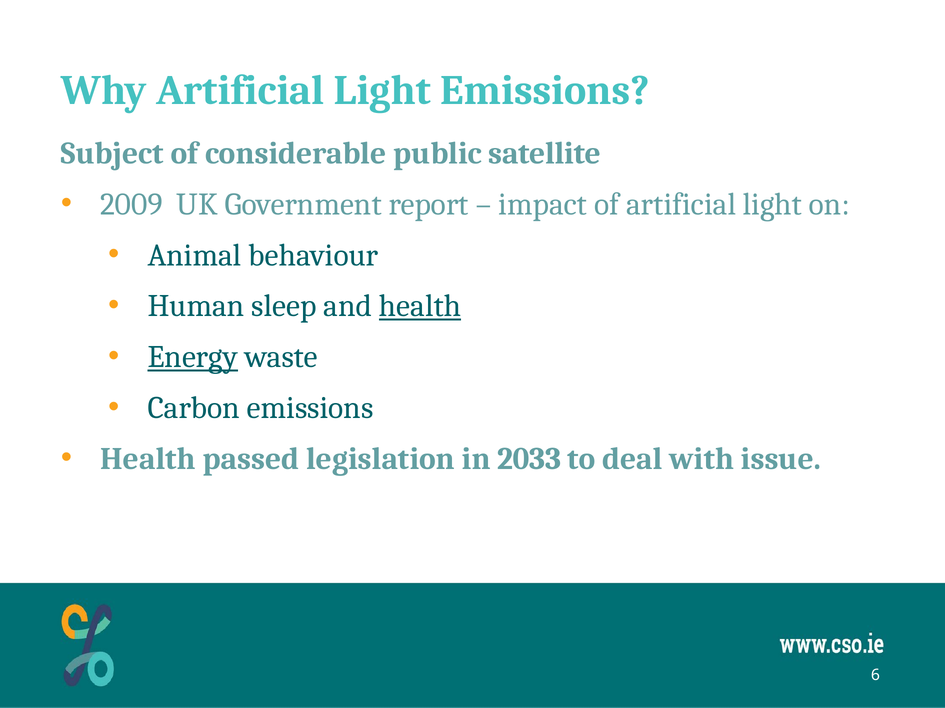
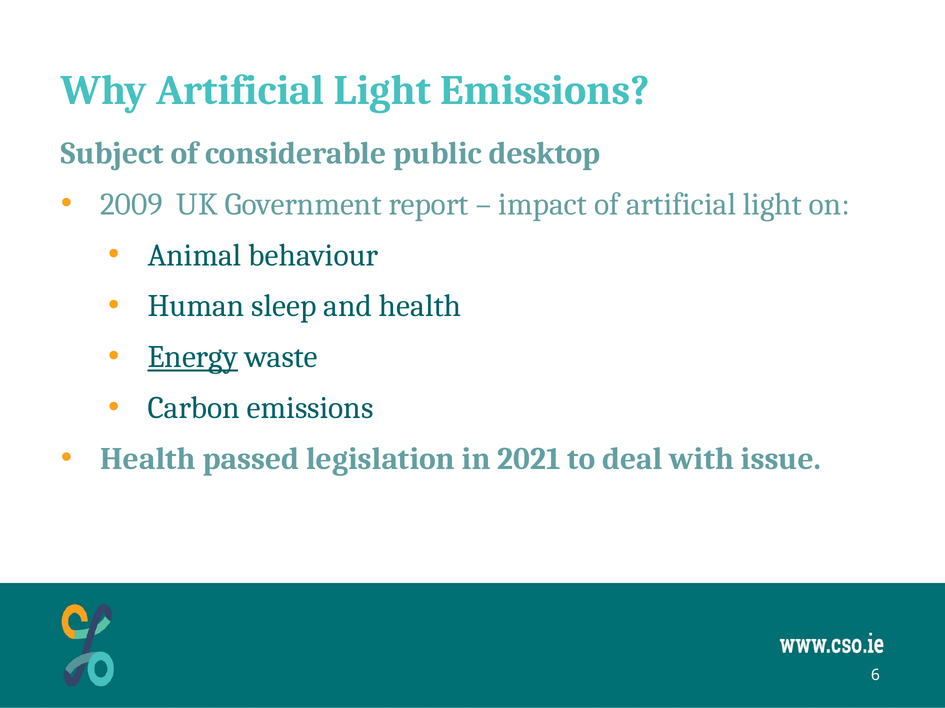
satellite: satellite -> desktop
health at (420, 306) underline: present -> none
2033: 2033 -> 2021
